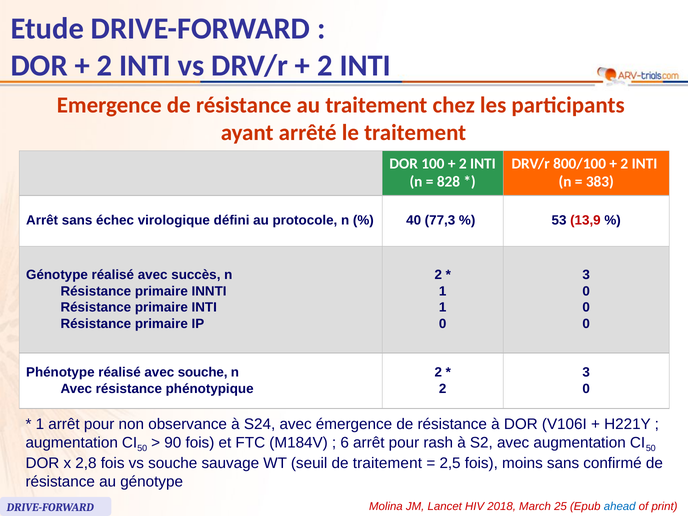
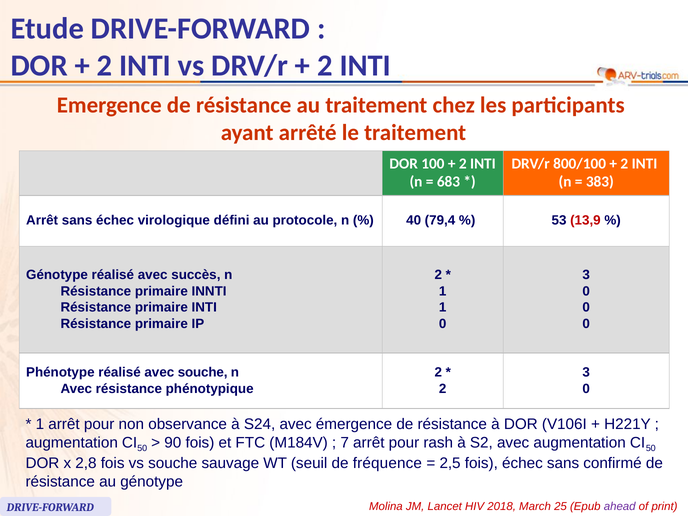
828: 828 -> 683
77,3: 77,3 -> 79,4
6: 6 -> 7
de traitement: traitement -> fréquence
fois moins: moins -> échec
ahead colour: blue -> purple
